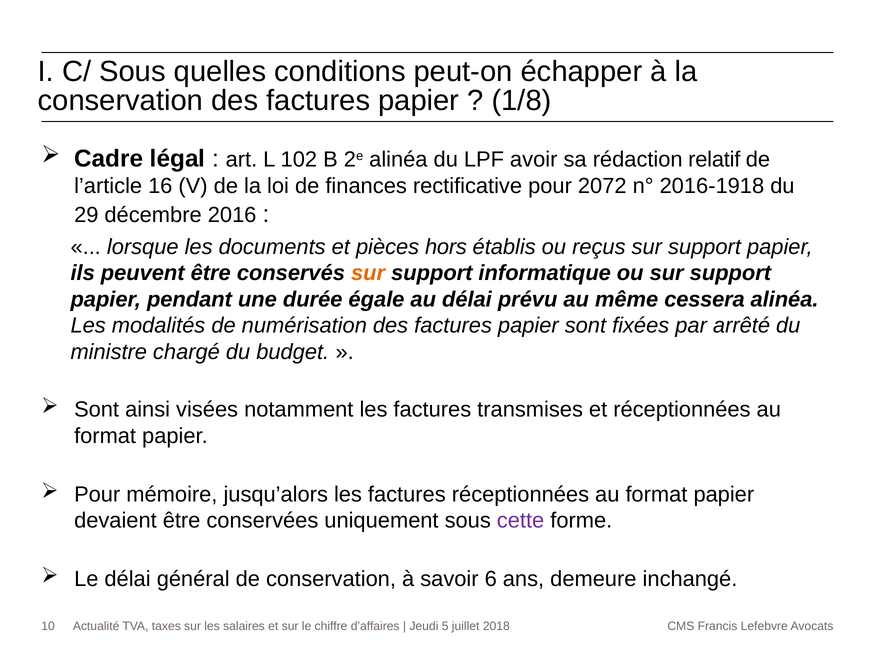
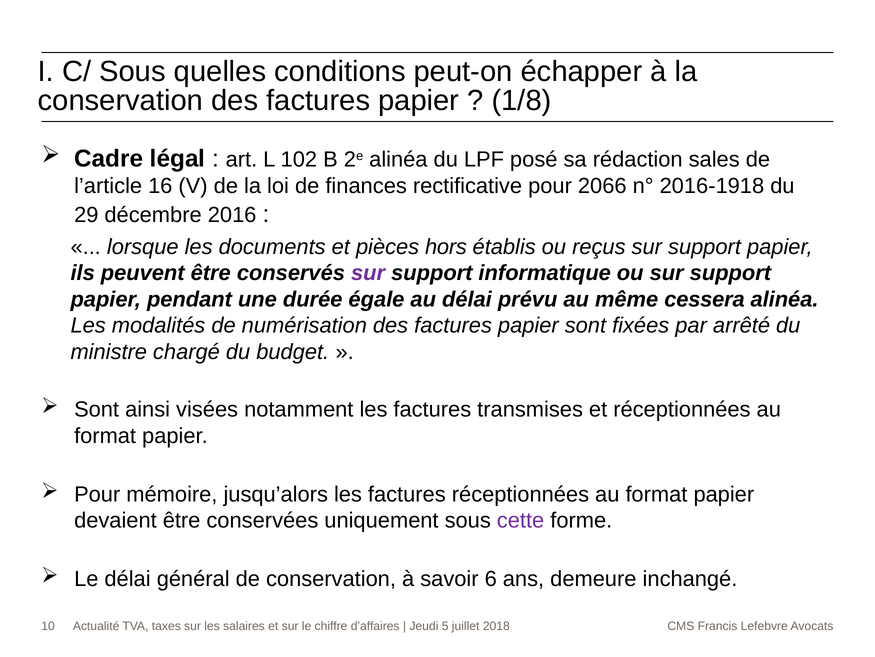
avoir: avoir -> posé
relatif: relatif -> sales
2072: 2072 -> 2066
sur at (368, 273) colour: orange -> purple
